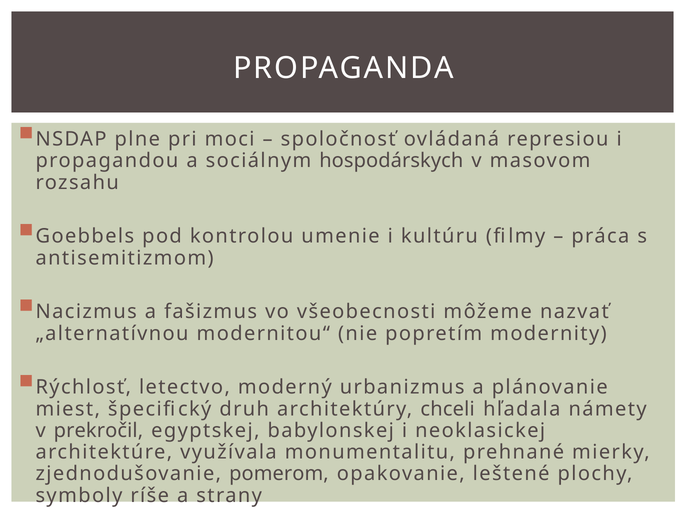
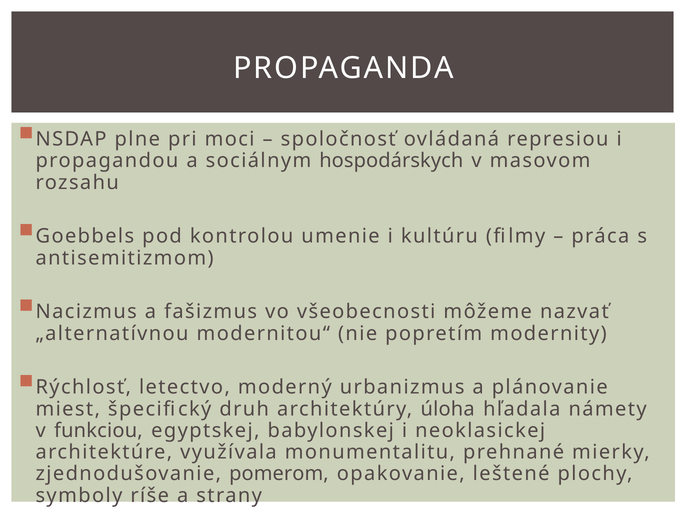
chceli: chceli -> úloha
prekročil: prekročil -> funkciou
